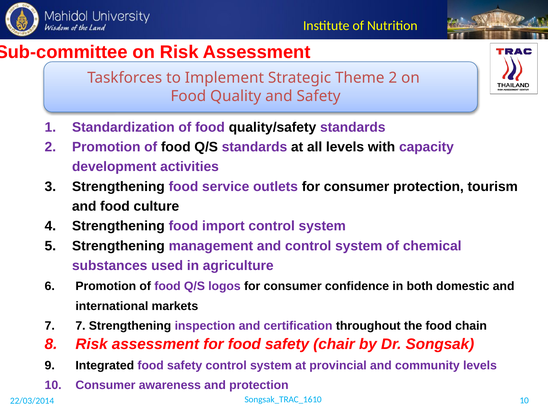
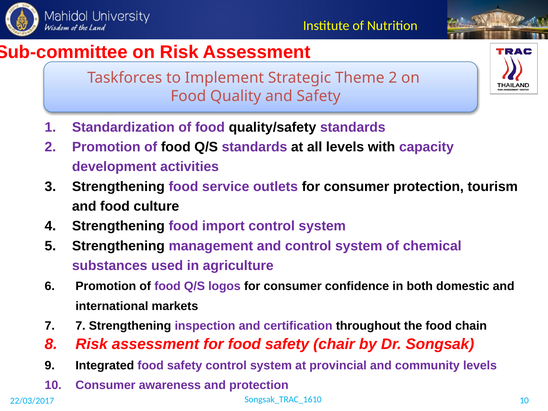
22/03/2014: 22/03/2014 -> 22/03/2017
